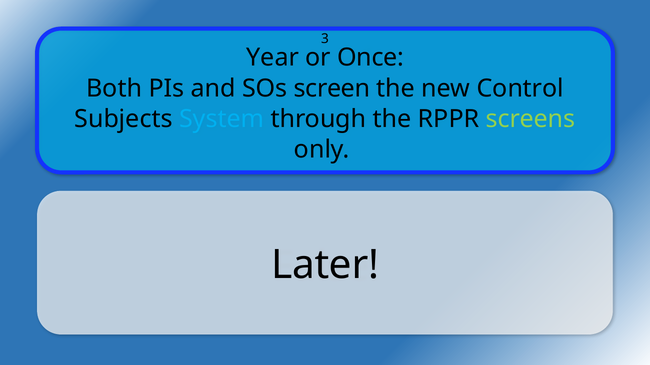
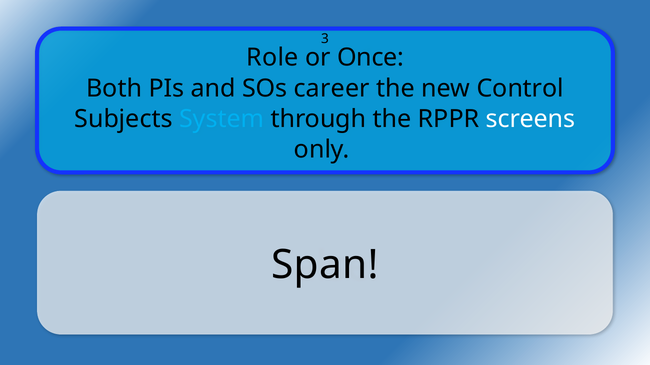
Year: Year -> Role
screen: screen -> career
screens colour: light green -> white
Later: Later -> Span
